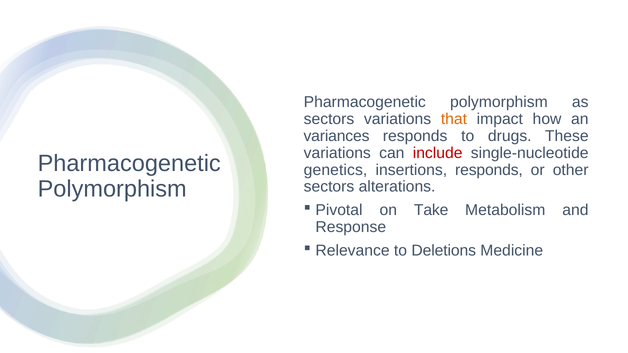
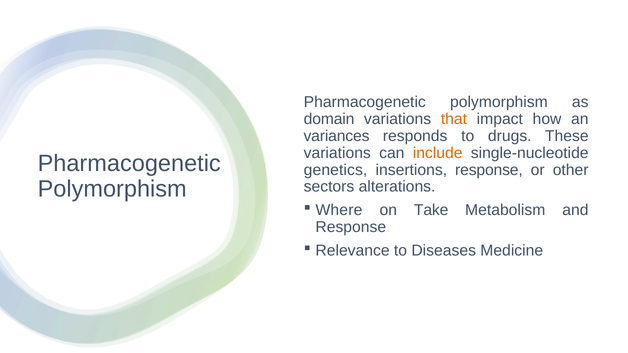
sectors at (329, 119): sectors -> domain
include colour: red -> orange
insertions responds: responds -> response
Pivotal: Pivotal -> Where
Deletions: Deletions -> Diseases
